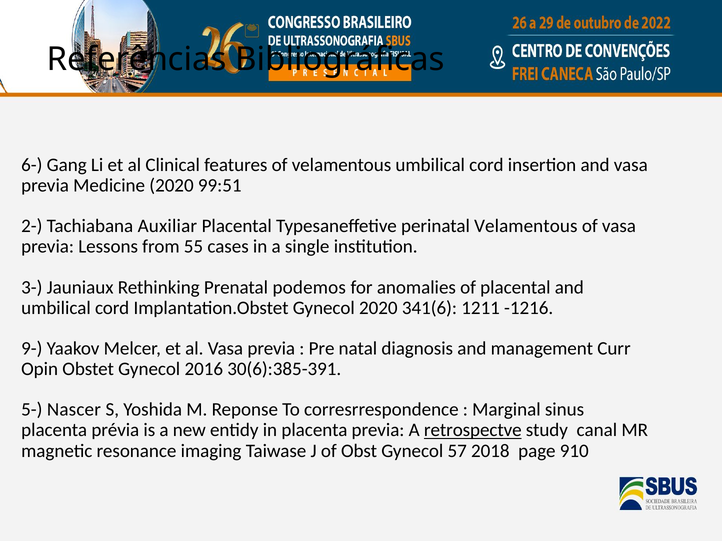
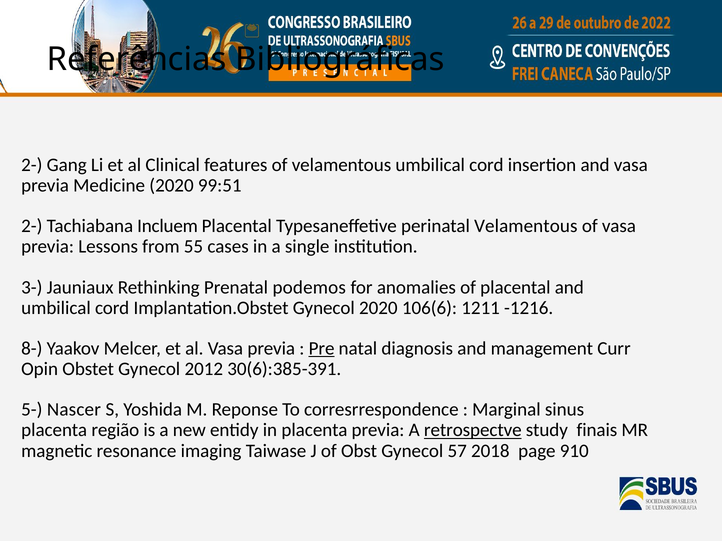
6- at (32, 165): 6- -> 2-
Auxiliar: Auxiliar -> Incluem
341(6: 341(6 -> 106(6
9-: 9- -> 8-
Pre underline: none -> present
2016: 2016 -> 2012
prévia: prévia -> região
canal: canal -> finais
